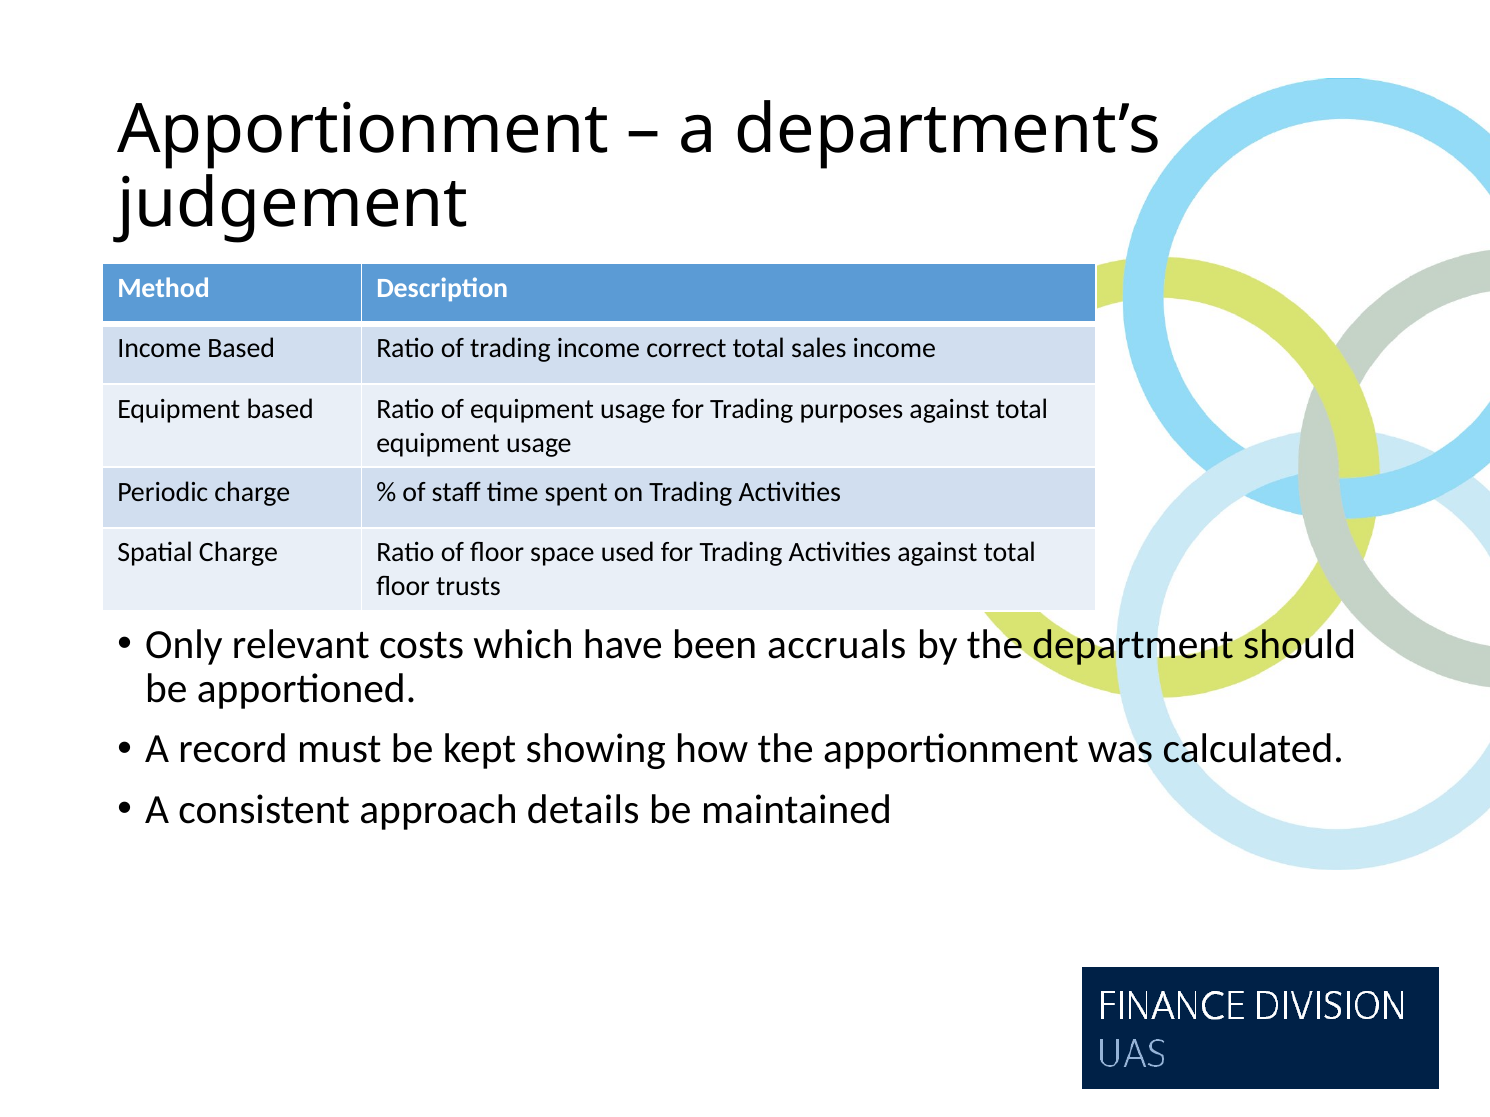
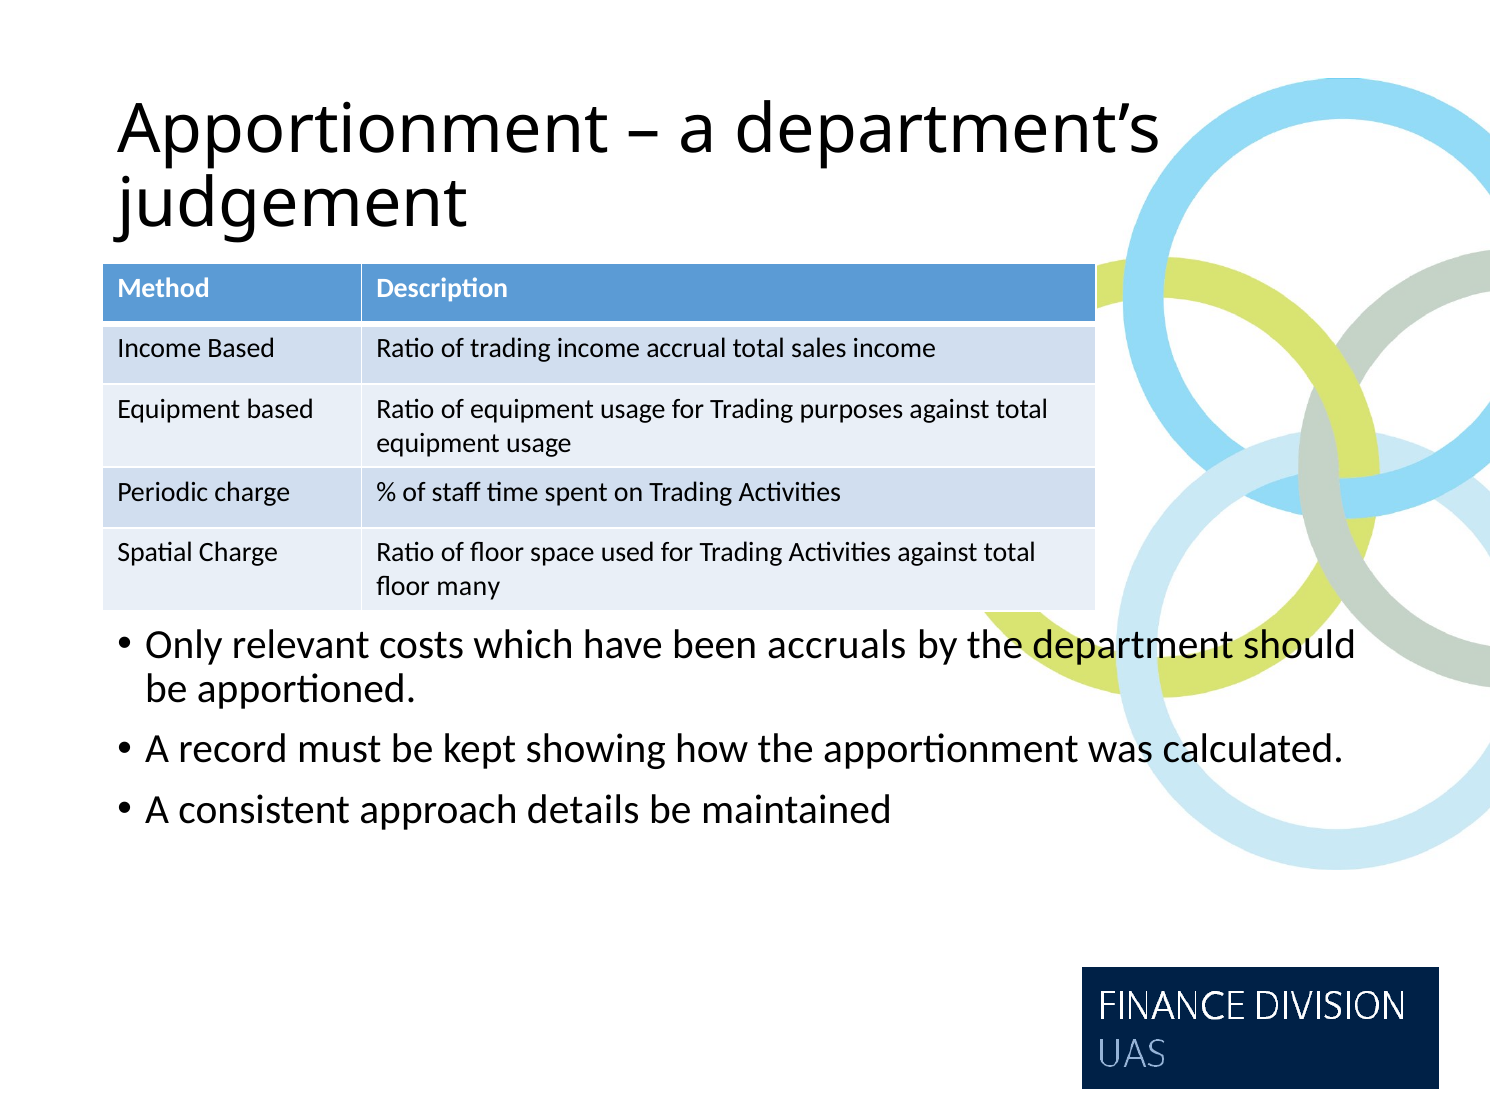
correct: correct -> accrual
trusts: trusts -> many
